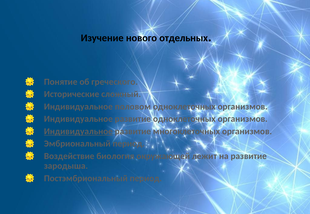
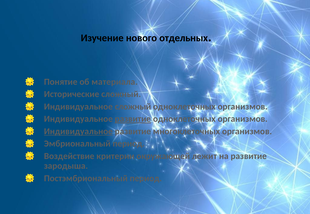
греческого: греческого -> материала
Индивидуальное половом: половом -> сложный
развитие at (133, 119) underline: none -> present
биология: биология -> критерии
